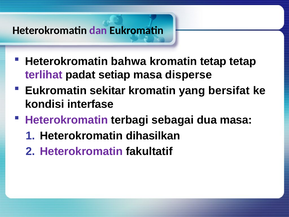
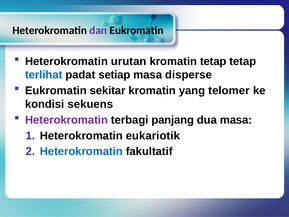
bahwa: bahwa -> urutan
terlihat colour: purple -> blue
bersifat: bersifat -> telomer
interfase: interfase -> sekuens
sebagai: sebagai -> panjang
dihasilkan: dihasilkan -> eukariotik
Heterokromatin at (81, 151) colour: purple -> blue
